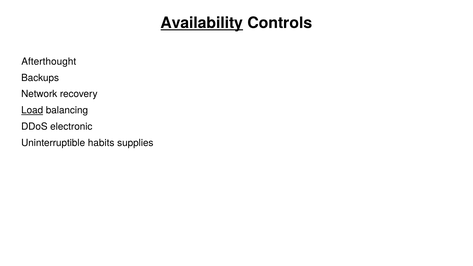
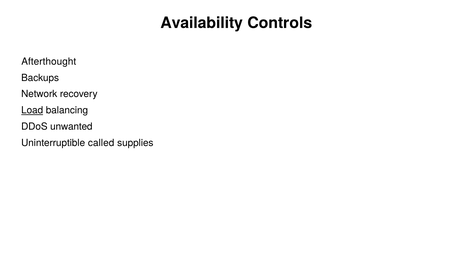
Availability underline: present -> none
electronic: electronic -> unwanted
habits: habits -> called
